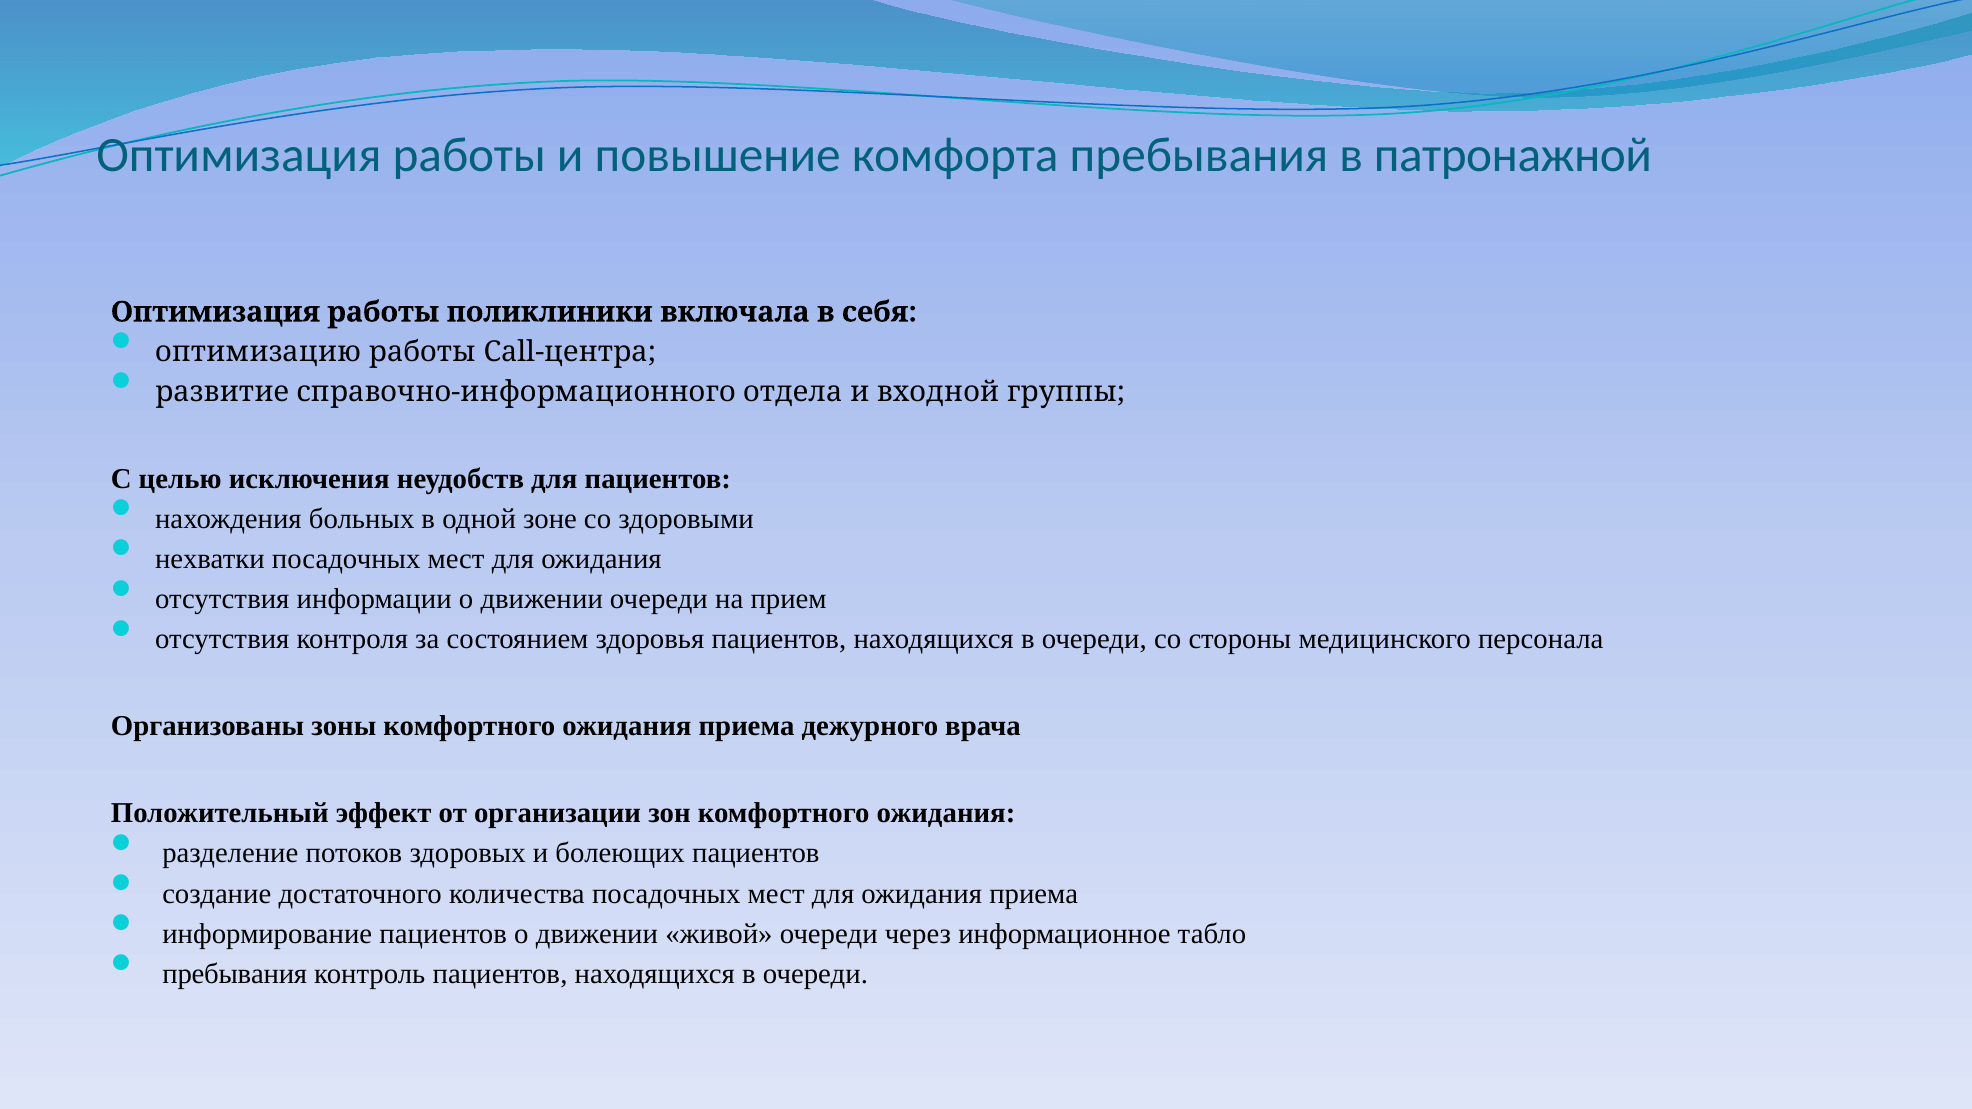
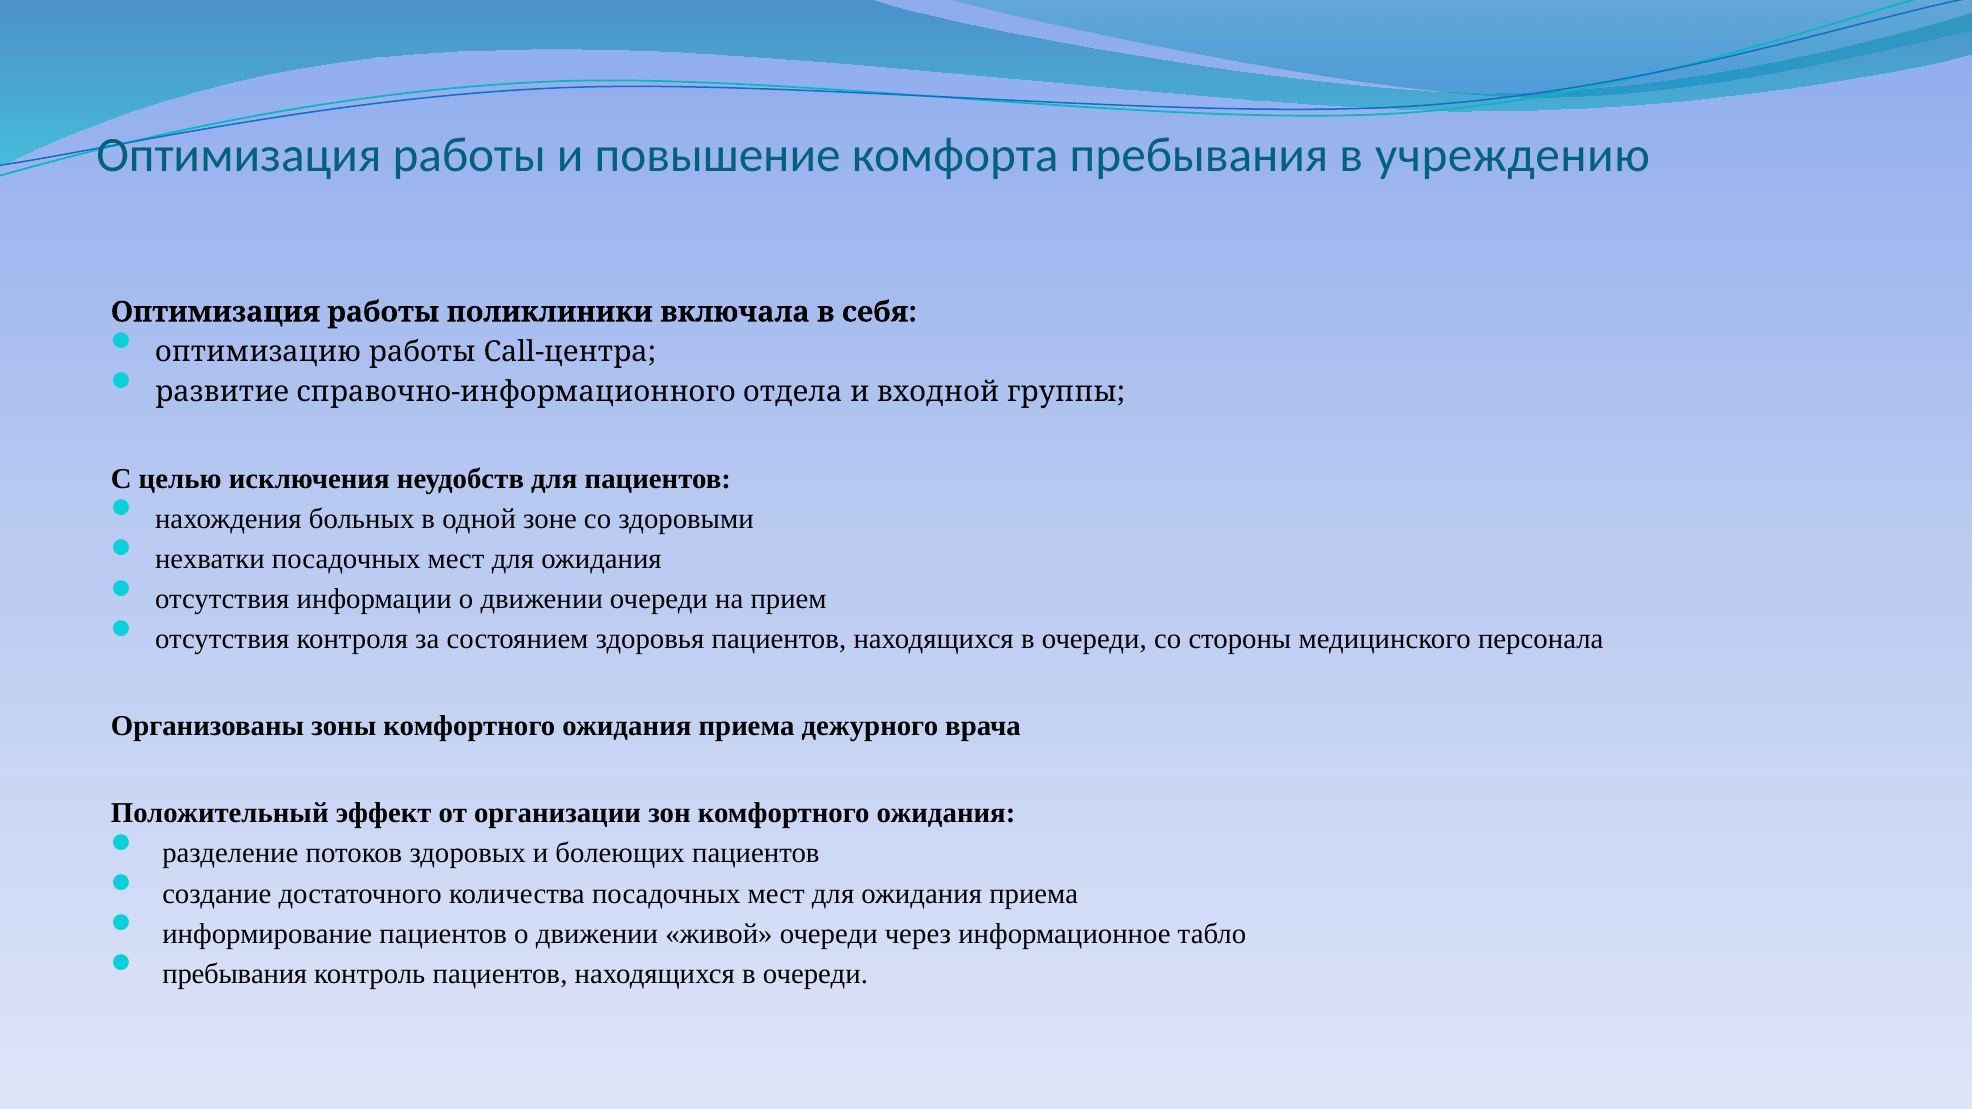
патронажной: патронажной -> учреждению
